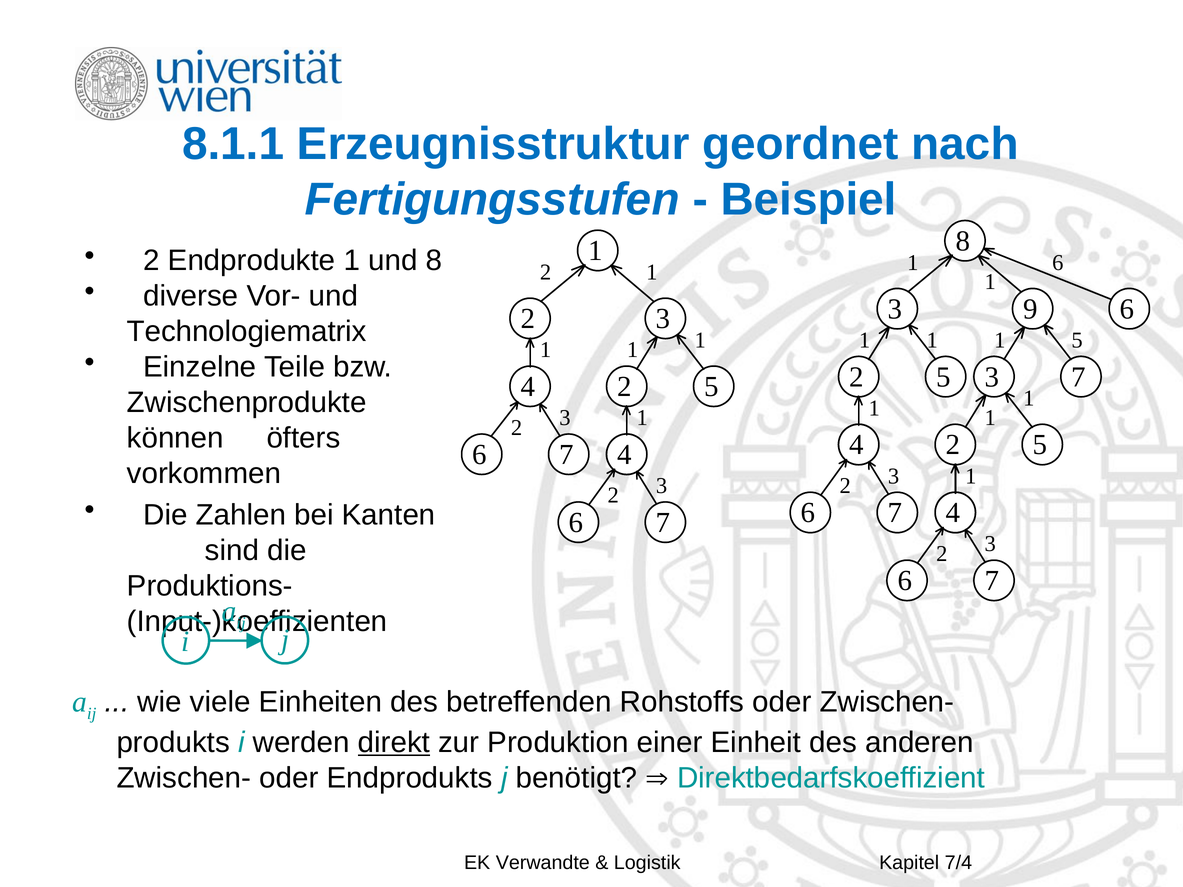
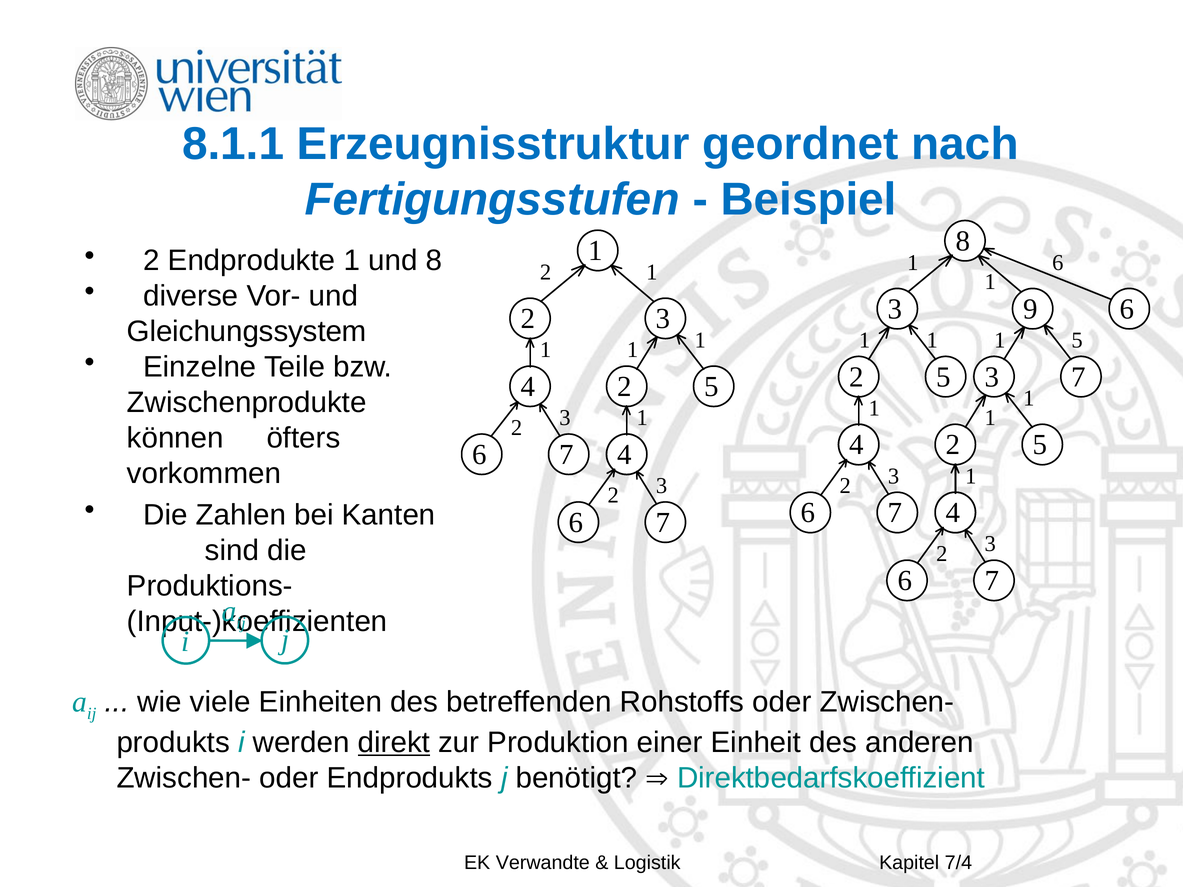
Technologiematrix: Technologiematrix -> Gleichungssystem
